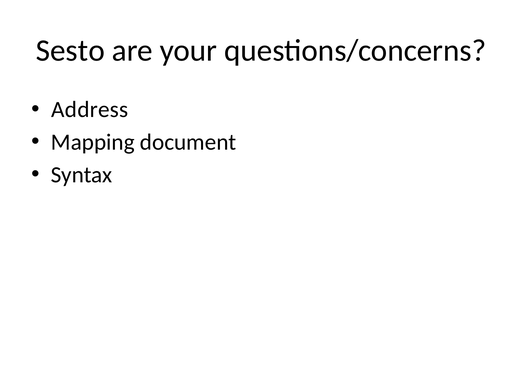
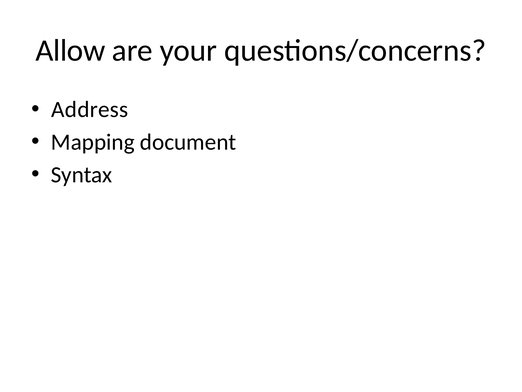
Sesto: Sesto -> Allow
